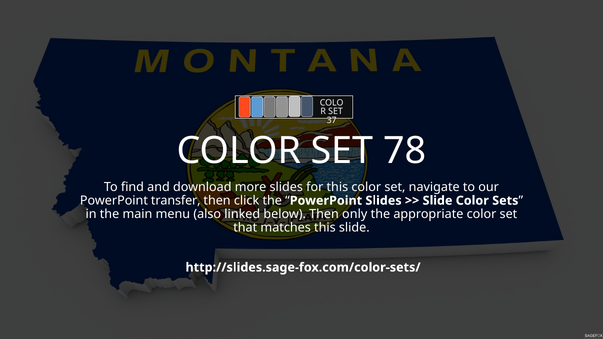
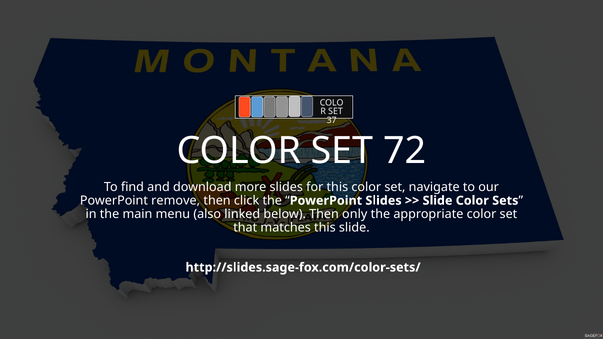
78: 78 -> 72
transfer: transfer -> remove
